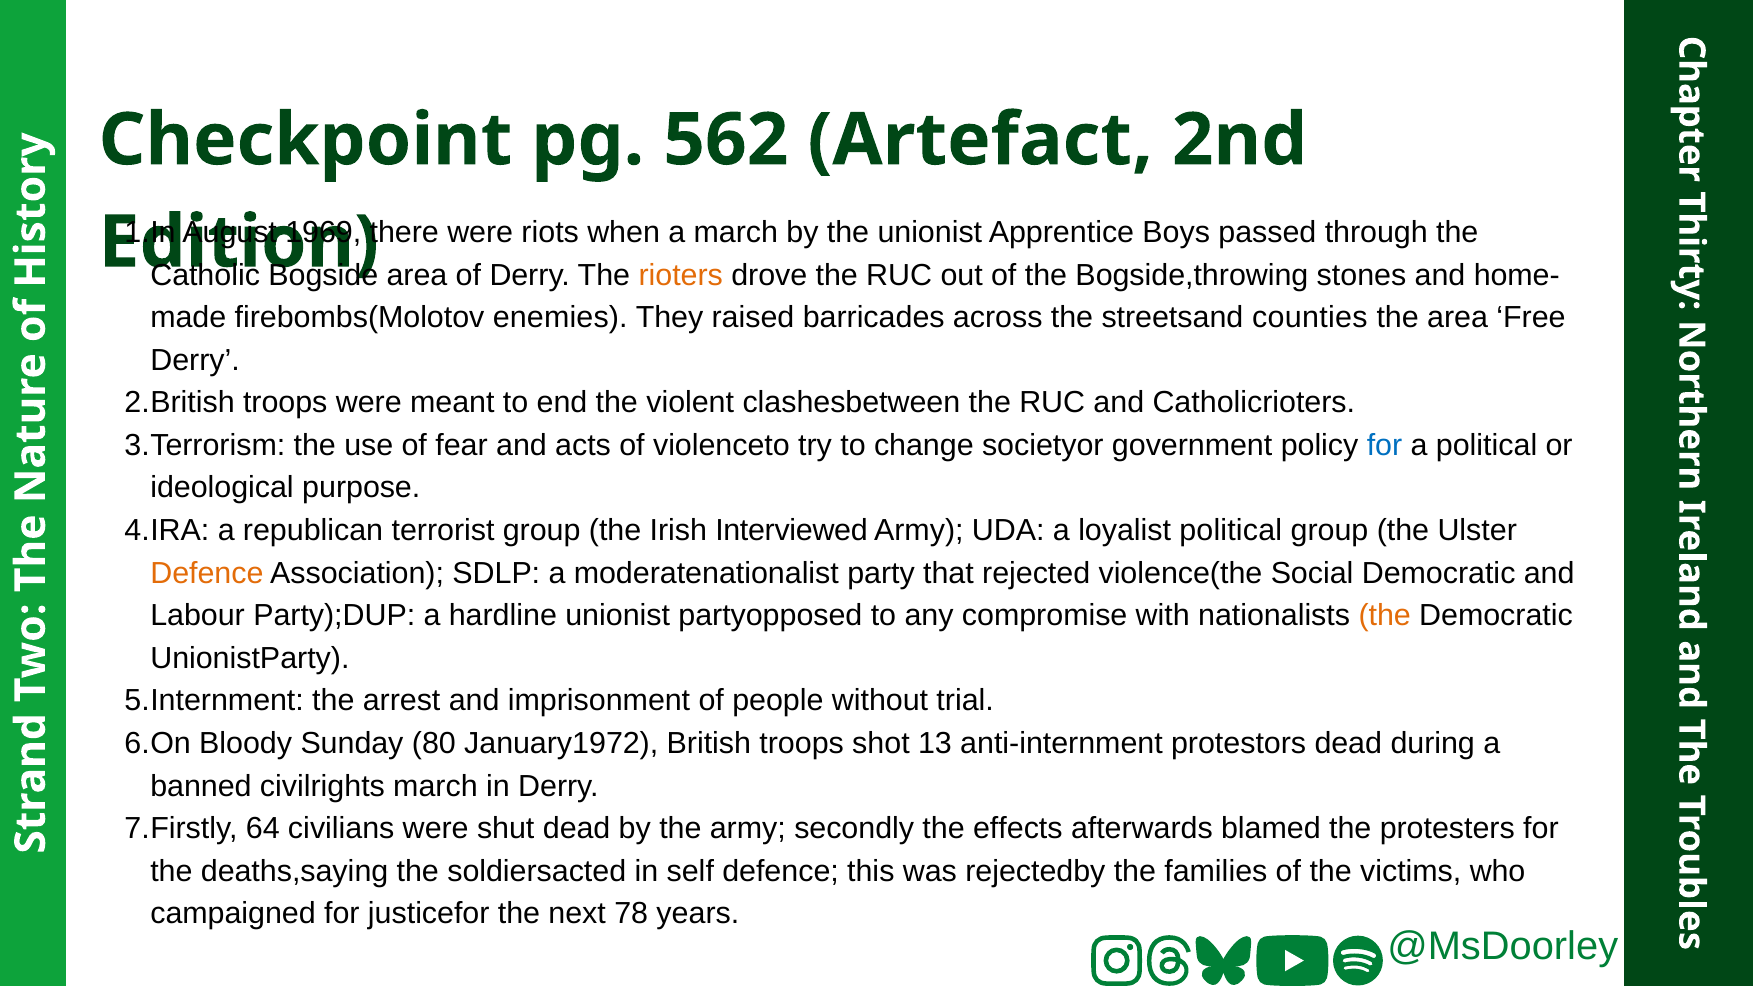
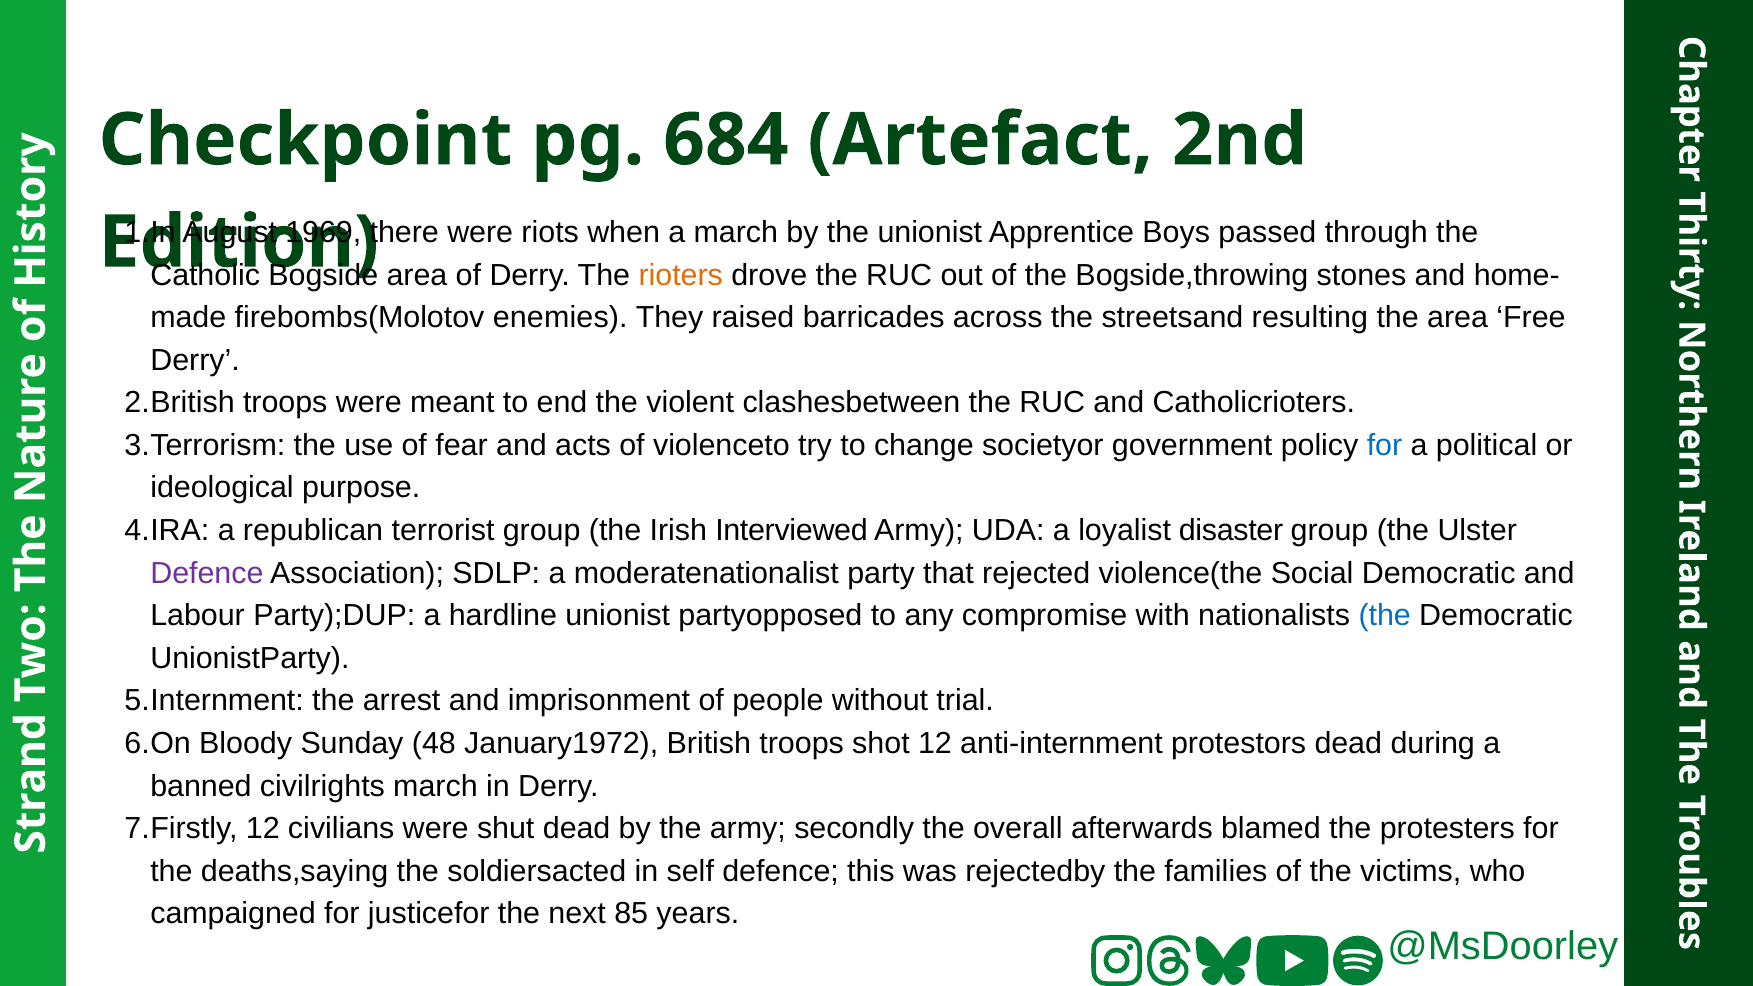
562: 562 -> 684
counties: counties -> resulting
loyalist political: political -> disaster
Defence at (207, 573) colour: orange -> purple
the at (1385, 616) colour: orange -> blue
80: 80 -> 48
shot 13: 13 -> 12
64 at (263, 829): 64 -> 12
effects: effects -> overall
78: 78 -> 85
